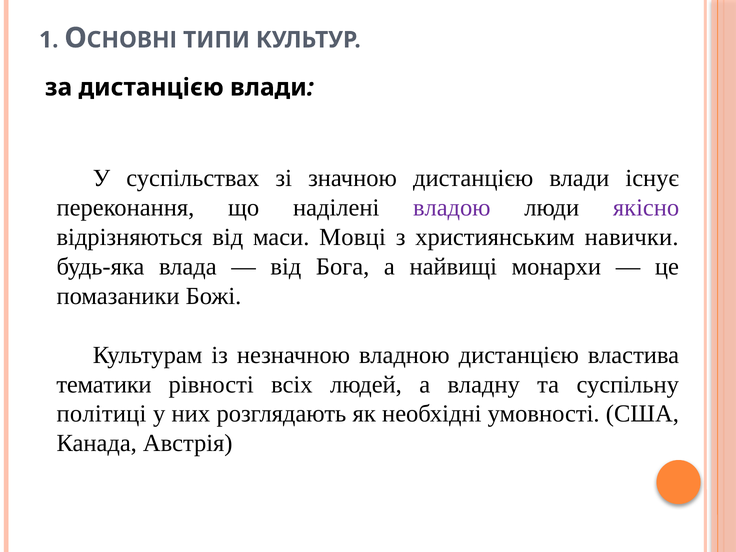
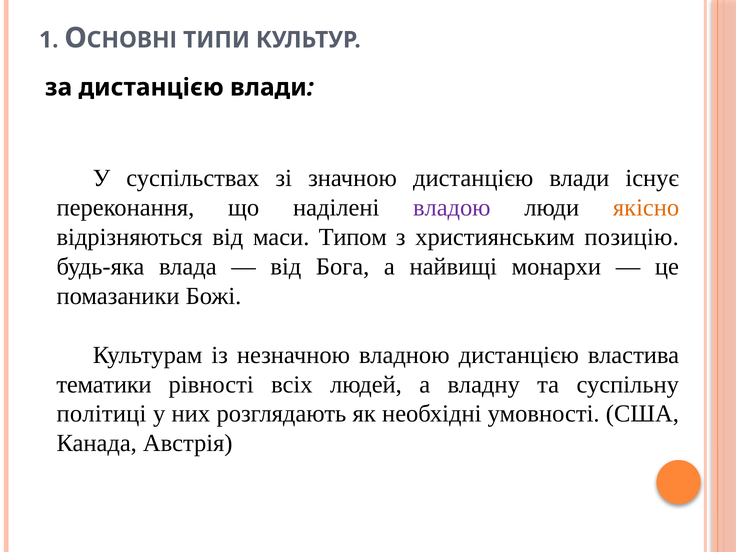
якісно colour: purple -> orange
Мовці: Мовці -> Типом
навички: навички -> позицію
